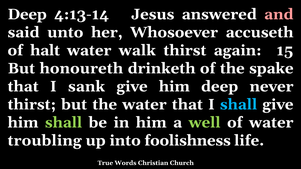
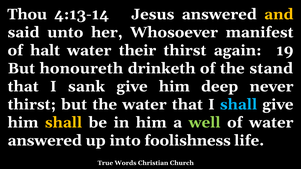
Deep at (27, 14): Deep -> Thou
and colour: pink -> yellow
accuseth: accuseth -> manifest
walk: walk -> their
15: 15 -> 19
spake: spake -> stand
shall at (64, 123) colour: light green -> yellow
troubling at (45, 141): troubling -> answered
